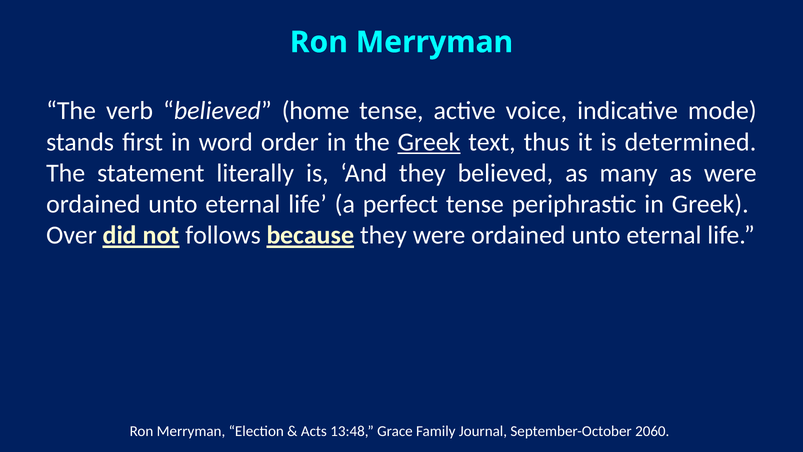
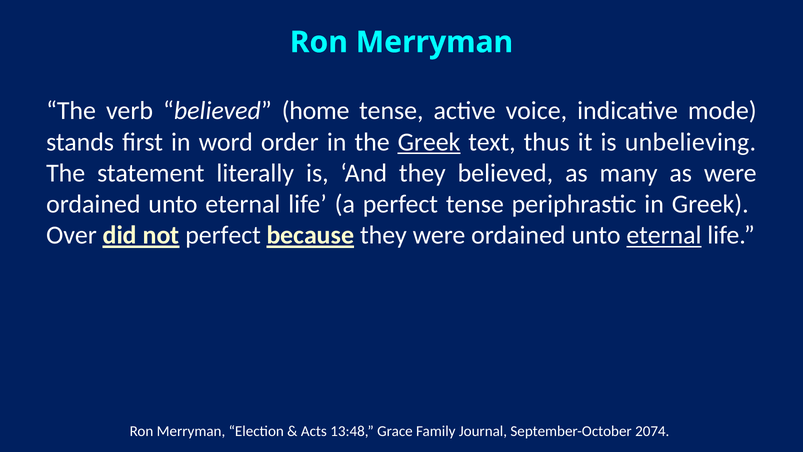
determined: determined -> unbelieving
follows at (223, 235): follows -> perfect
eternal at (664, 235) underline: none -> present
2060: 2060 -> 2074
